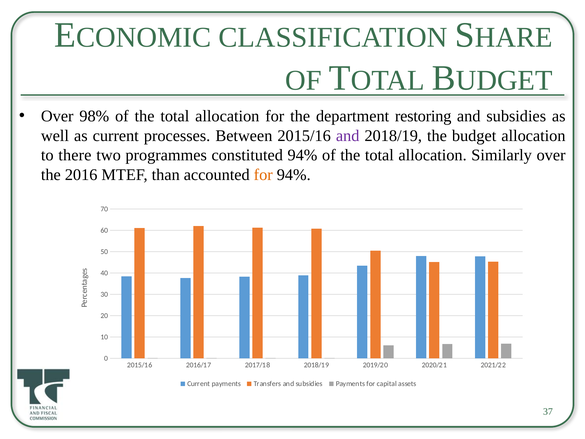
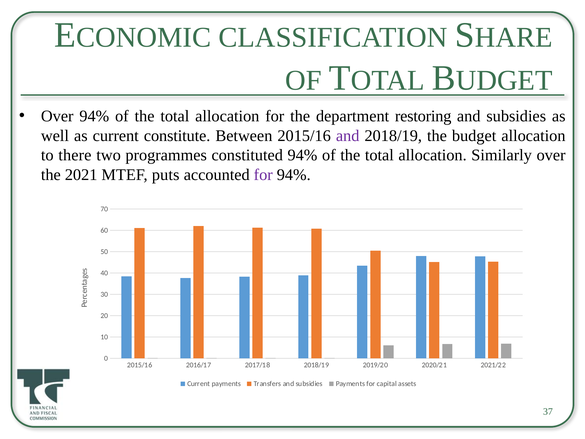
Over 98%: 98% -> 94%
processes: processes -> constitute
2016: 2016 -> 2021
than: than -> puts
for at (263, 175) colour: orange -> purple
